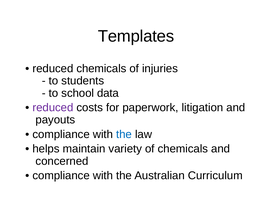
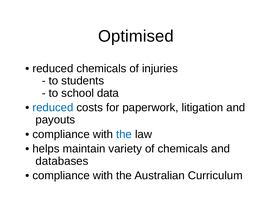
Templates: Templates -> Optimised
reduced at (53, 108) colour: purple -> blue
concerned: concerned -> databases
